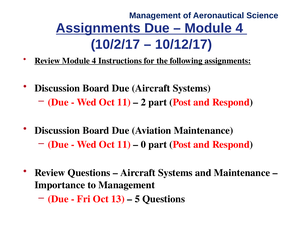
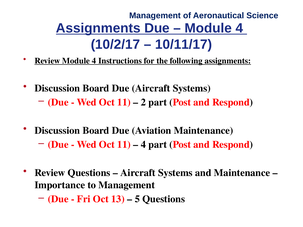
10/12/17: 10/12/17 -> 10/11/17
0 at (143, 145): 0 -> 4
